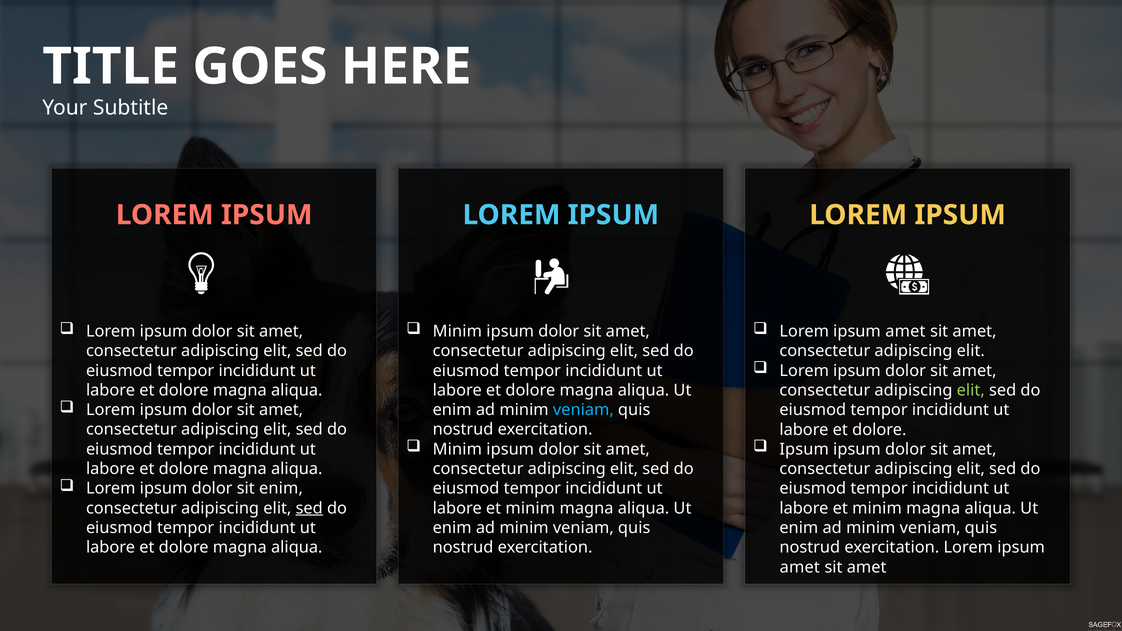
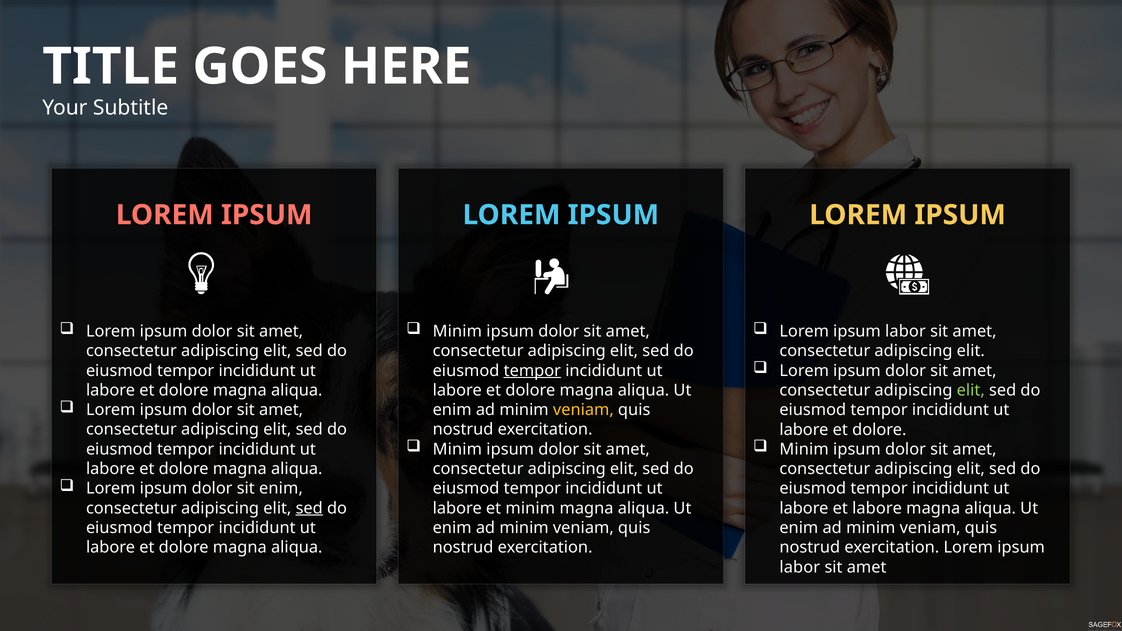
amet at (905, 331): amet -> labor
tempor at (532, 371) underline: none -> present
veniam at (583, 410) colour: light blue -> yellow
Ipsum at (804, 449): Ipsum -> Minim
minim at (877, 508): minim -> labore
amet at (800, 567): amet -> labor
